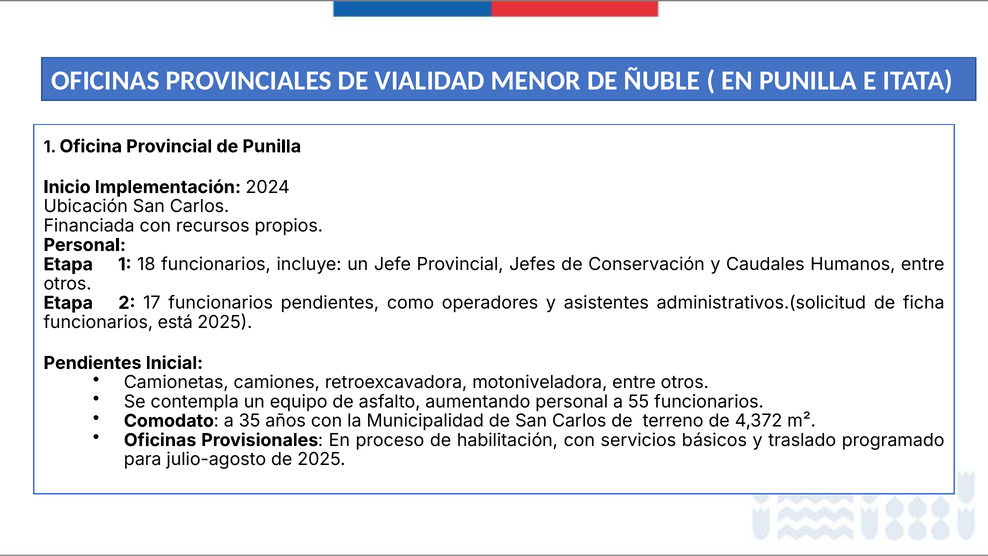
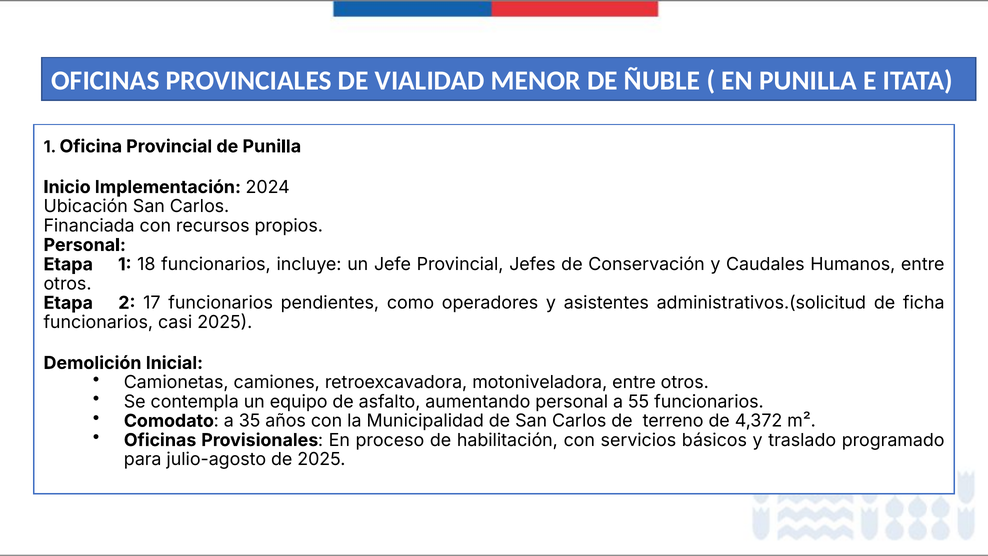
está: está -> casi
Pendientes at (93, 363): Pendientes -> Demolición
